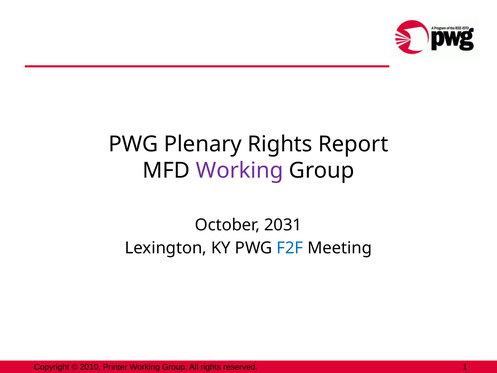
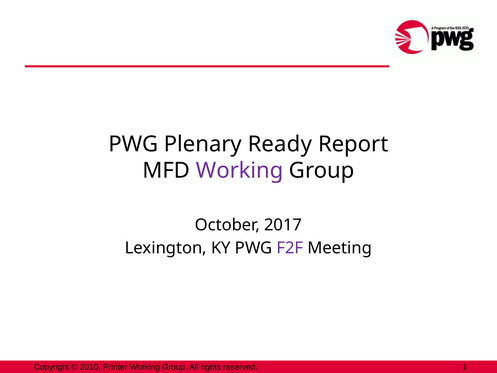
Plenary Rights: Rights -> Ready
2031: 2031 -> 2017
F2F colour: blue -> purple
